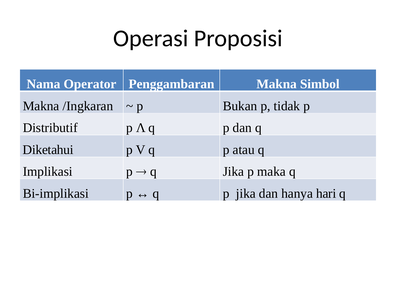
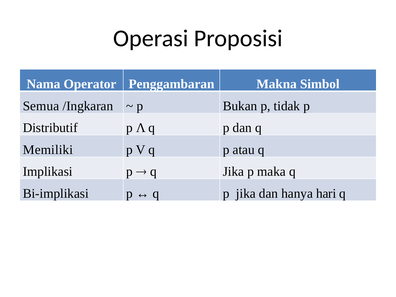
Makna at (41, 106): Makna -> Semua
Diketahui: Diketahui -> Memiliki
